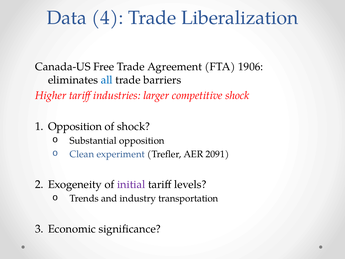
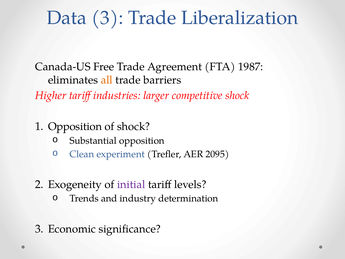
Data 4: 4 -> 3
1906: 1906 -> 1987
all colour: blue -> orange
2091: 2091 -> 2095
transportation: transportation -> determination
